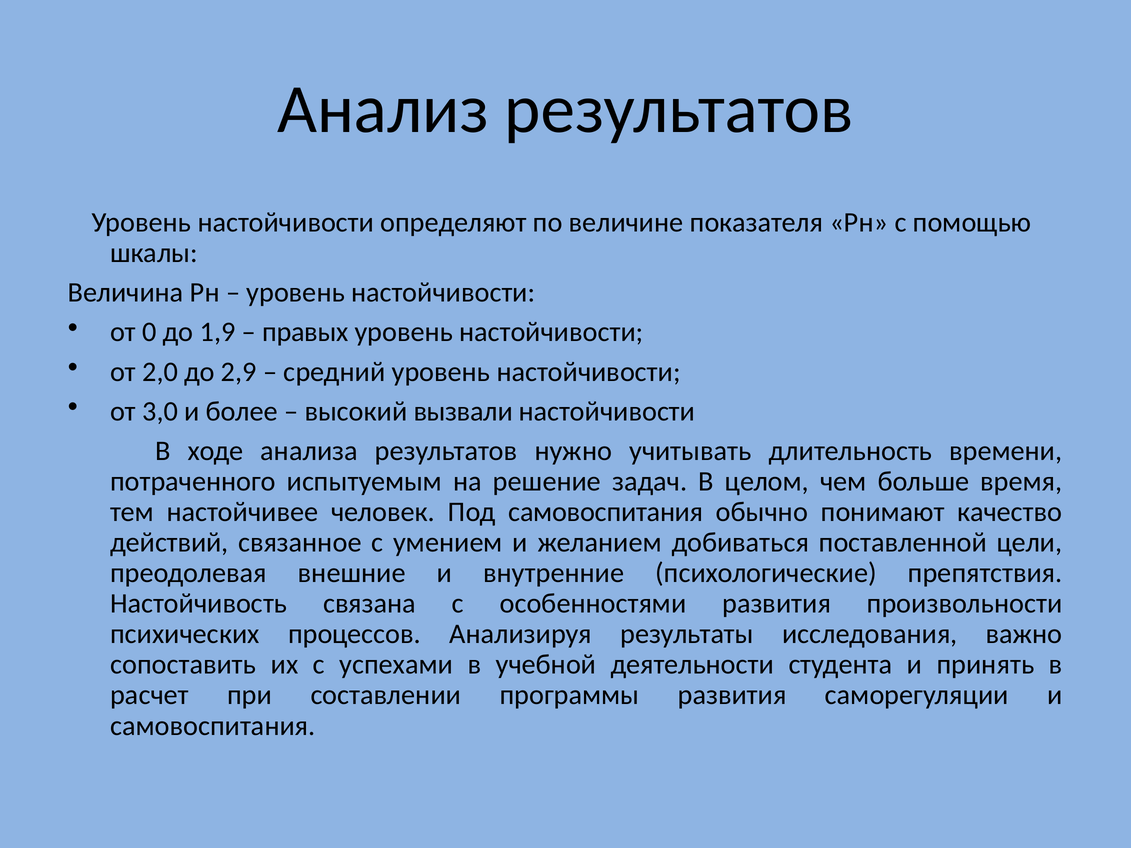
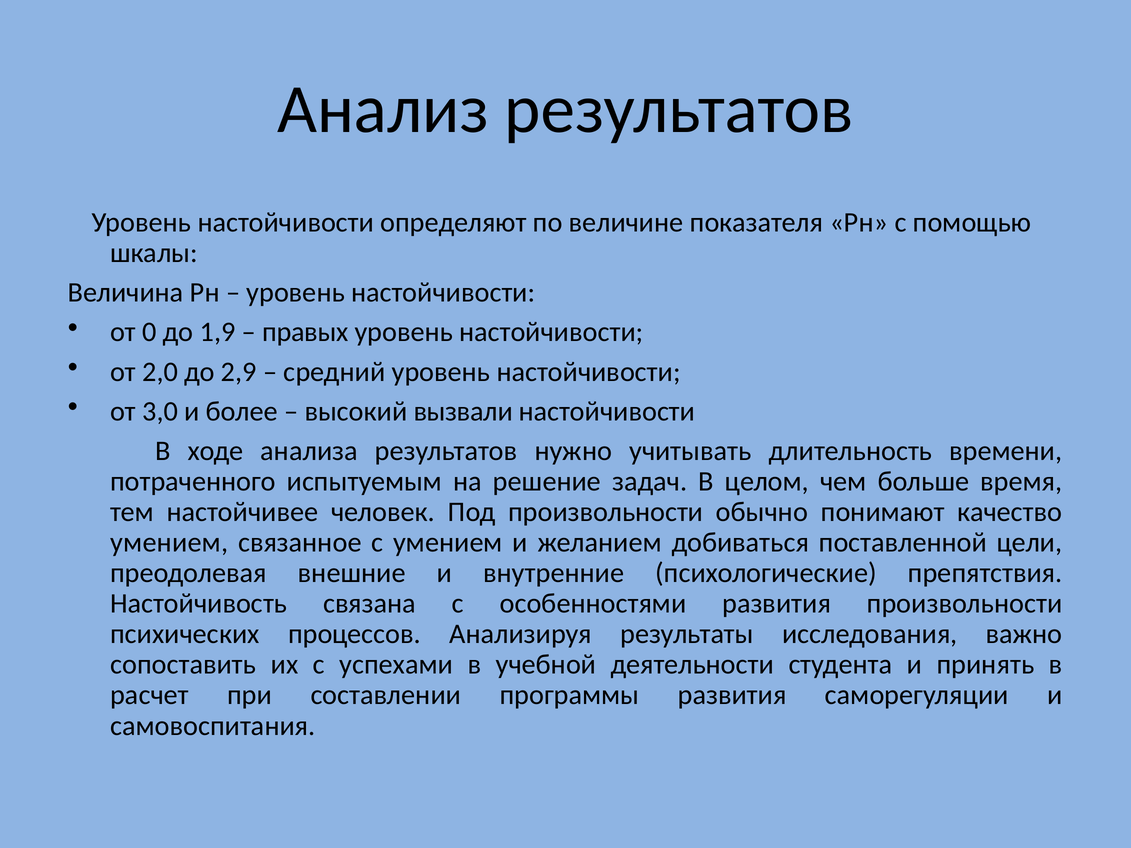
Под самовоспитания: самовоспитания -> произвольности
действий at (169, 543): действий -> умением
